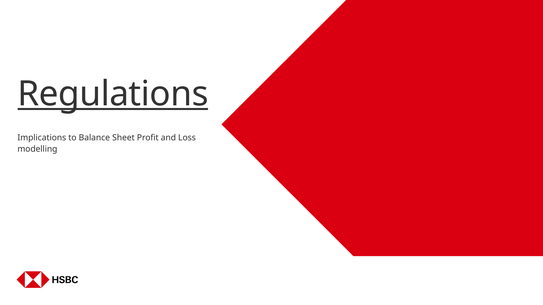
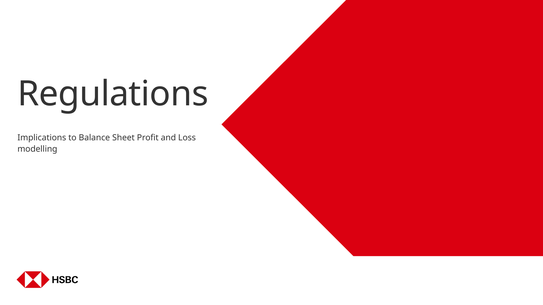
Regulations underline: present -> none
